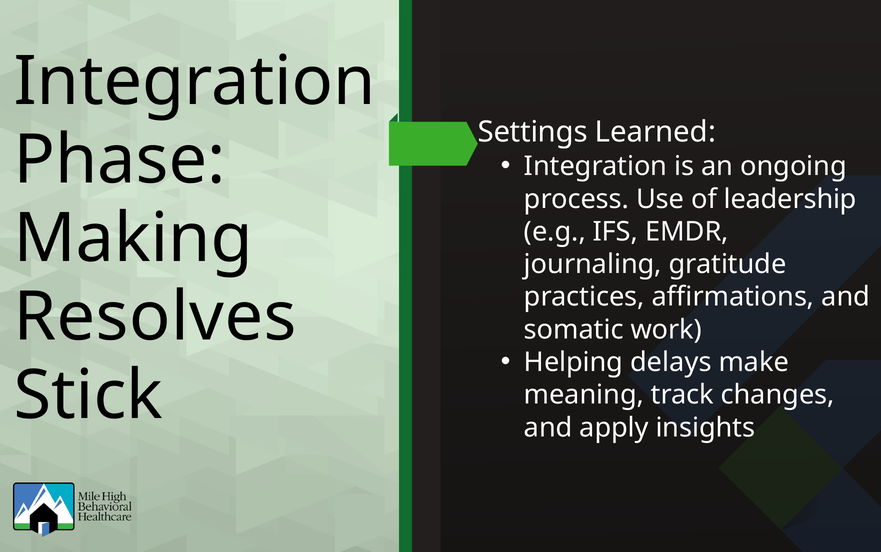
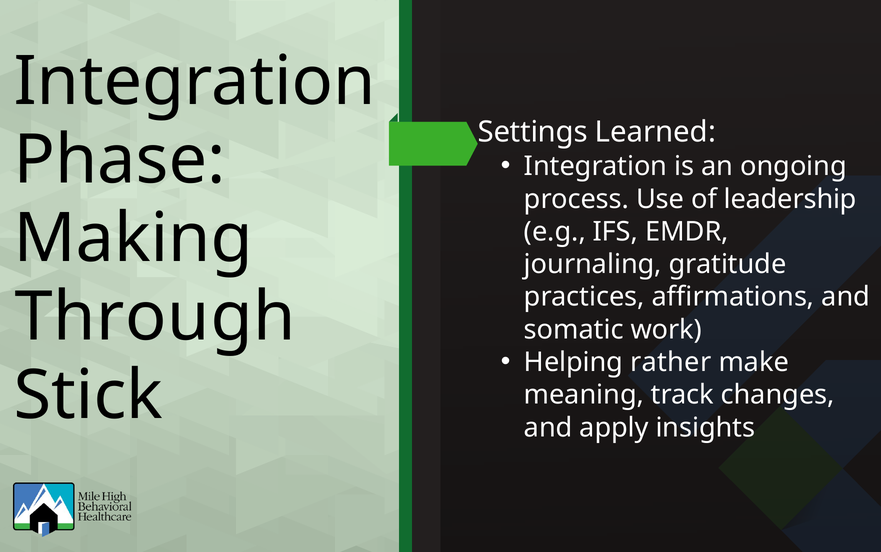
Resolves: Resolves -> Through
delays: delays -> rather
